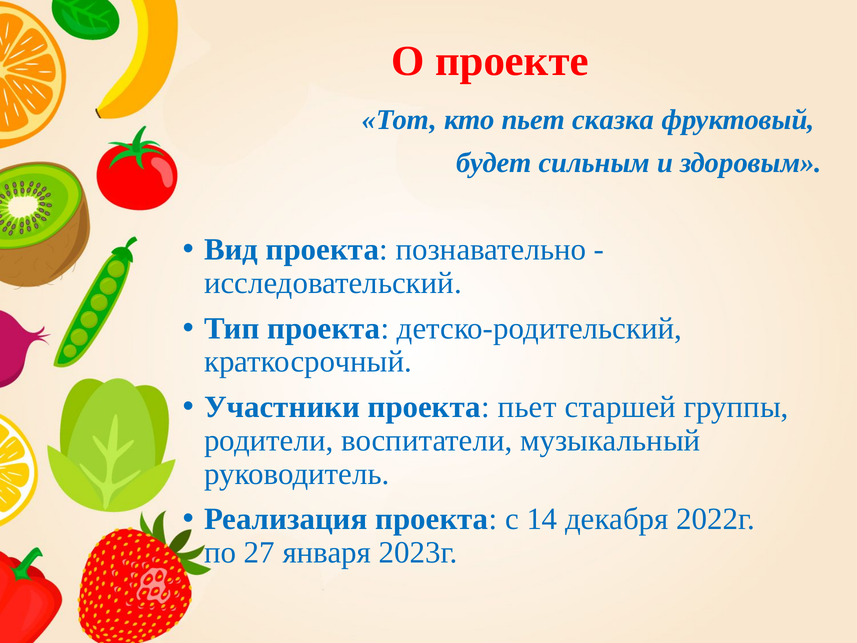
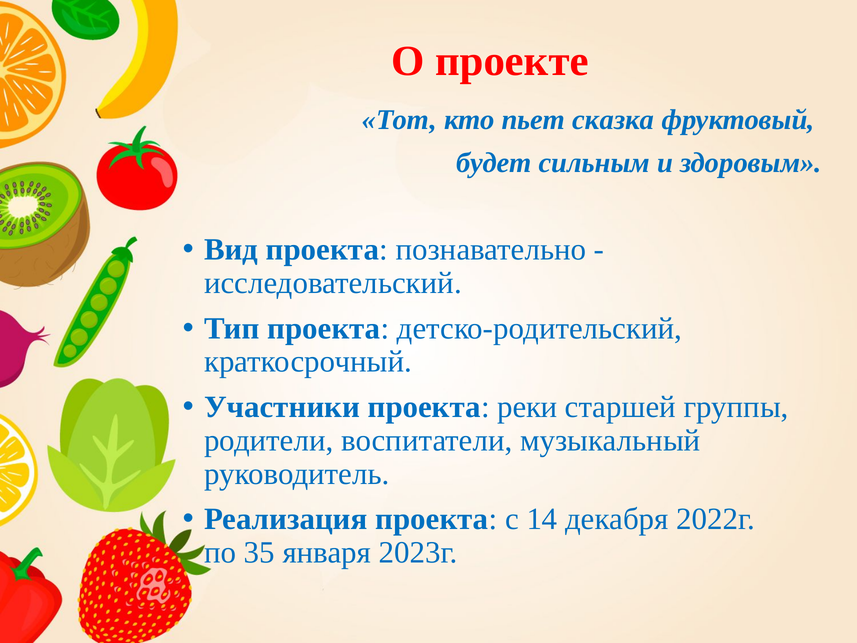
проекта пьет: пьет -> реки
27: 27 -> 35
